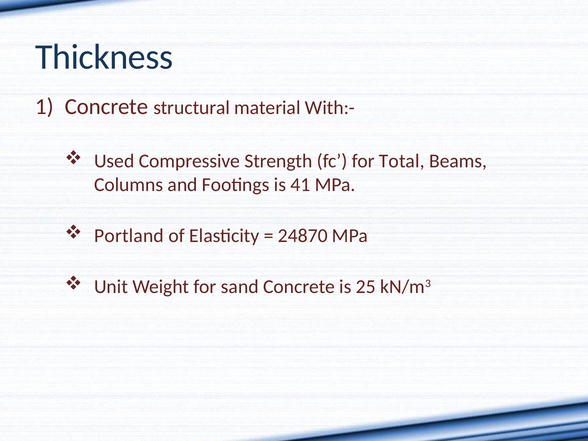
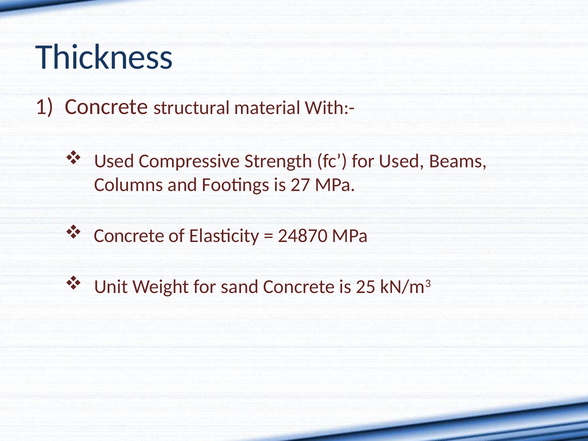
for Total: Total -> Used
41: 41 -> 27
Portland at (129, 236): Portland -> Concrete
